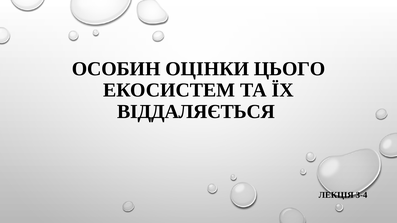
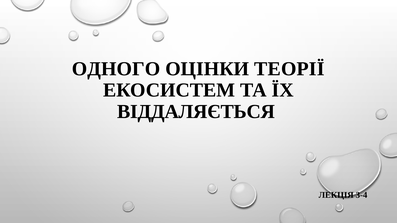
ОСОБИН: ОСОБИН -> ОДНОГО
ЦЬОГО: ЦЬОГО -> ТЕОРІЇ
